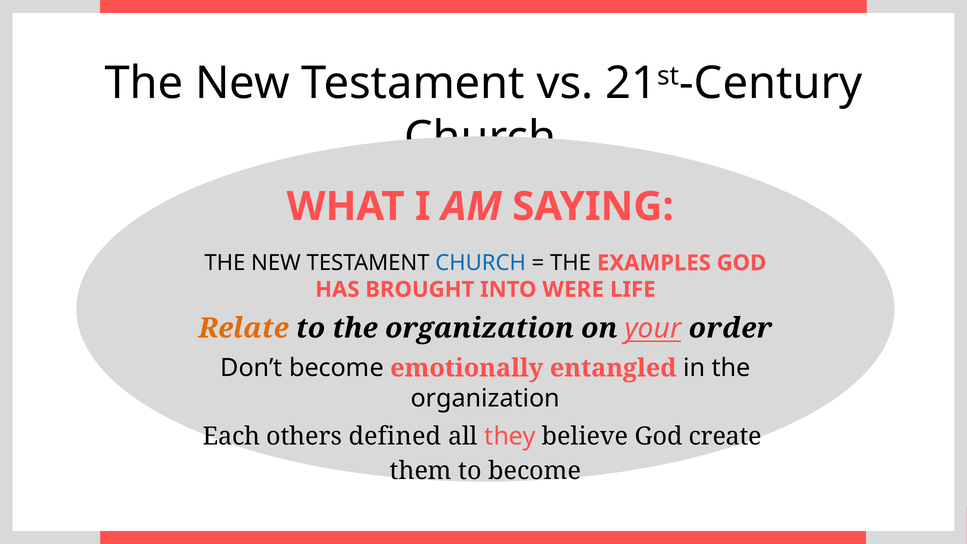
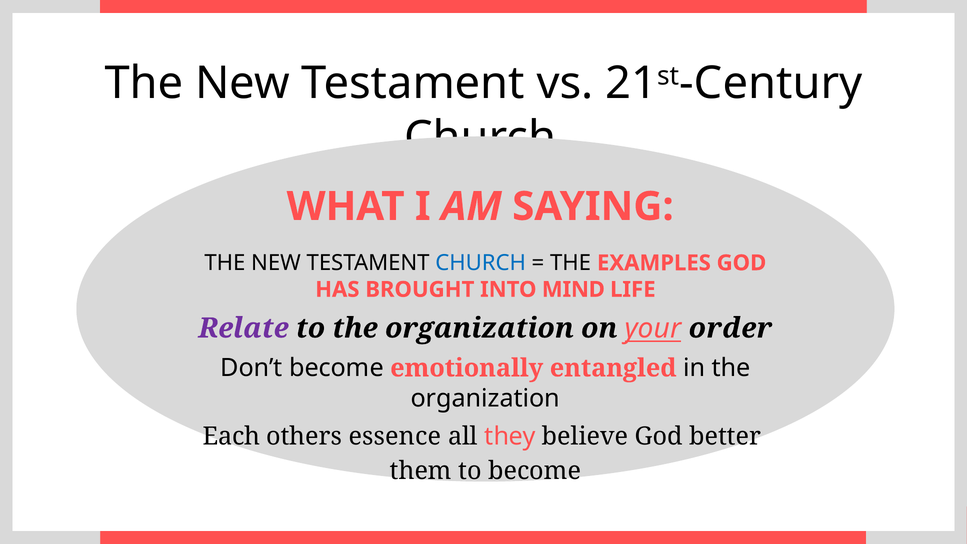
WERE: WERE -> MIND
Relate colour: orange -> purple
defined: defined -> essence
create: create -> better
